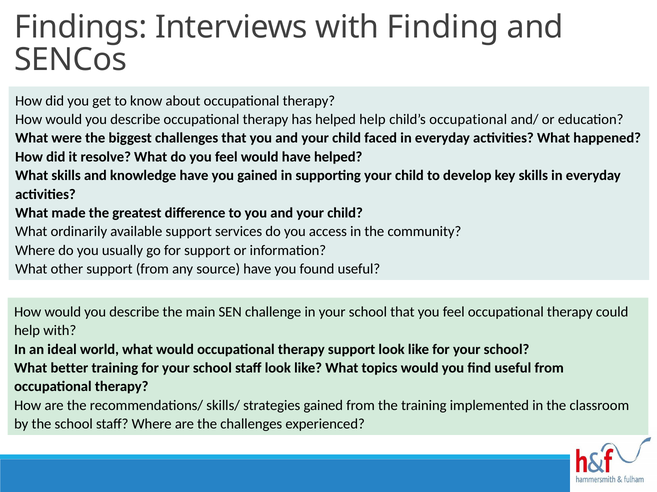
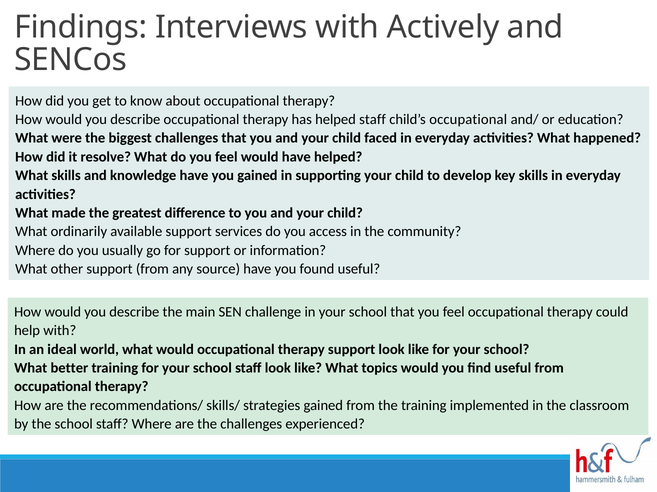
Finding: Finding -> Actively
helped help: help -> staff
